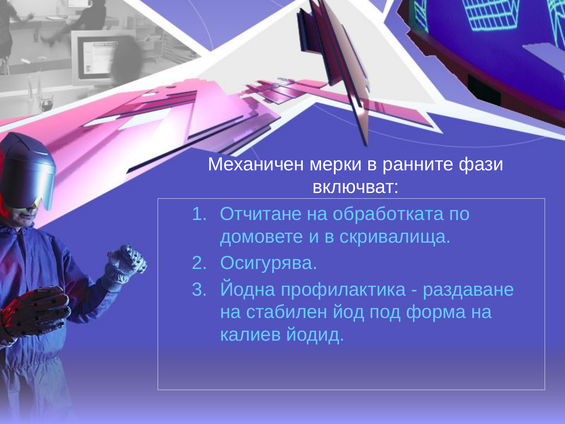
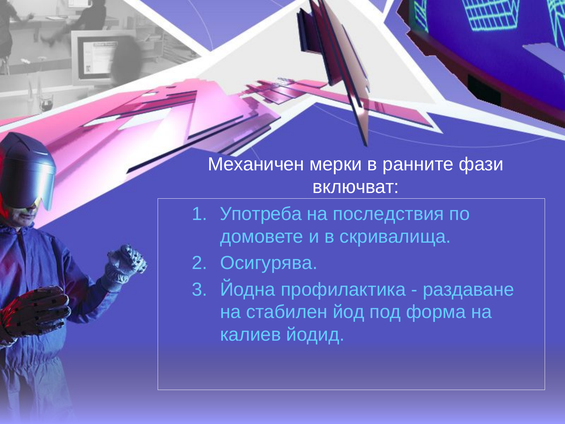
Отчитане: Отчитане -> Употреба
обработката: обработката -> последствия
